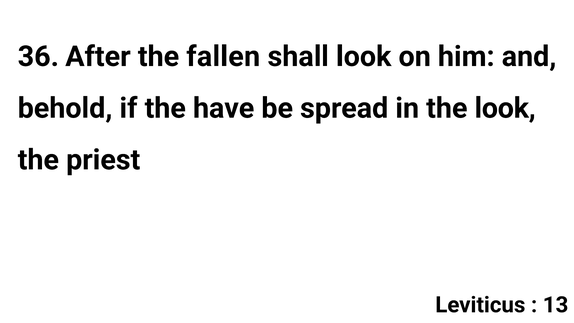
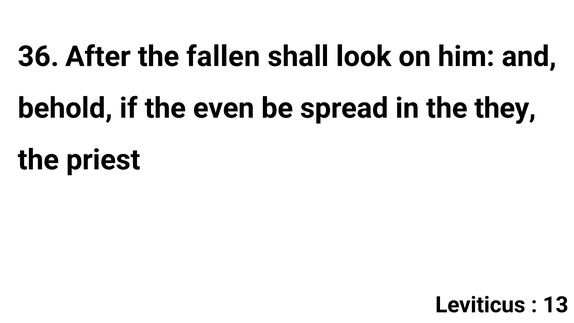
have: have -> even
the look: look -> they
